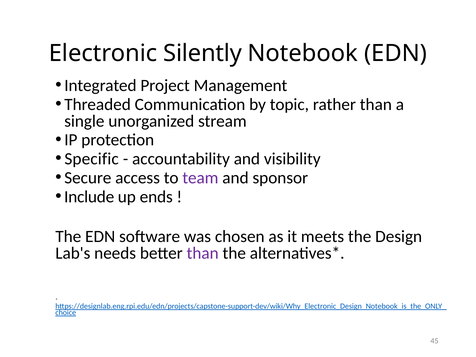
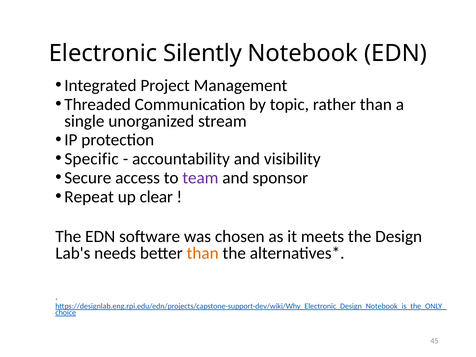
Include: Include -> Repeat
ends: ends -> clear
than at (203, 253) colour: purple -> orange
